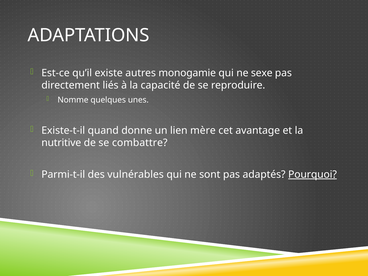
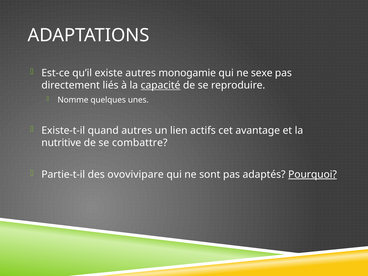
capacité underline: none -> present
quand donne: donne -> autres
mère: mère -> actifs
Parmi-t-il: Parmi-t-il -> Partie-t-il
vulnérables: vulnérables -> ovovivipare
